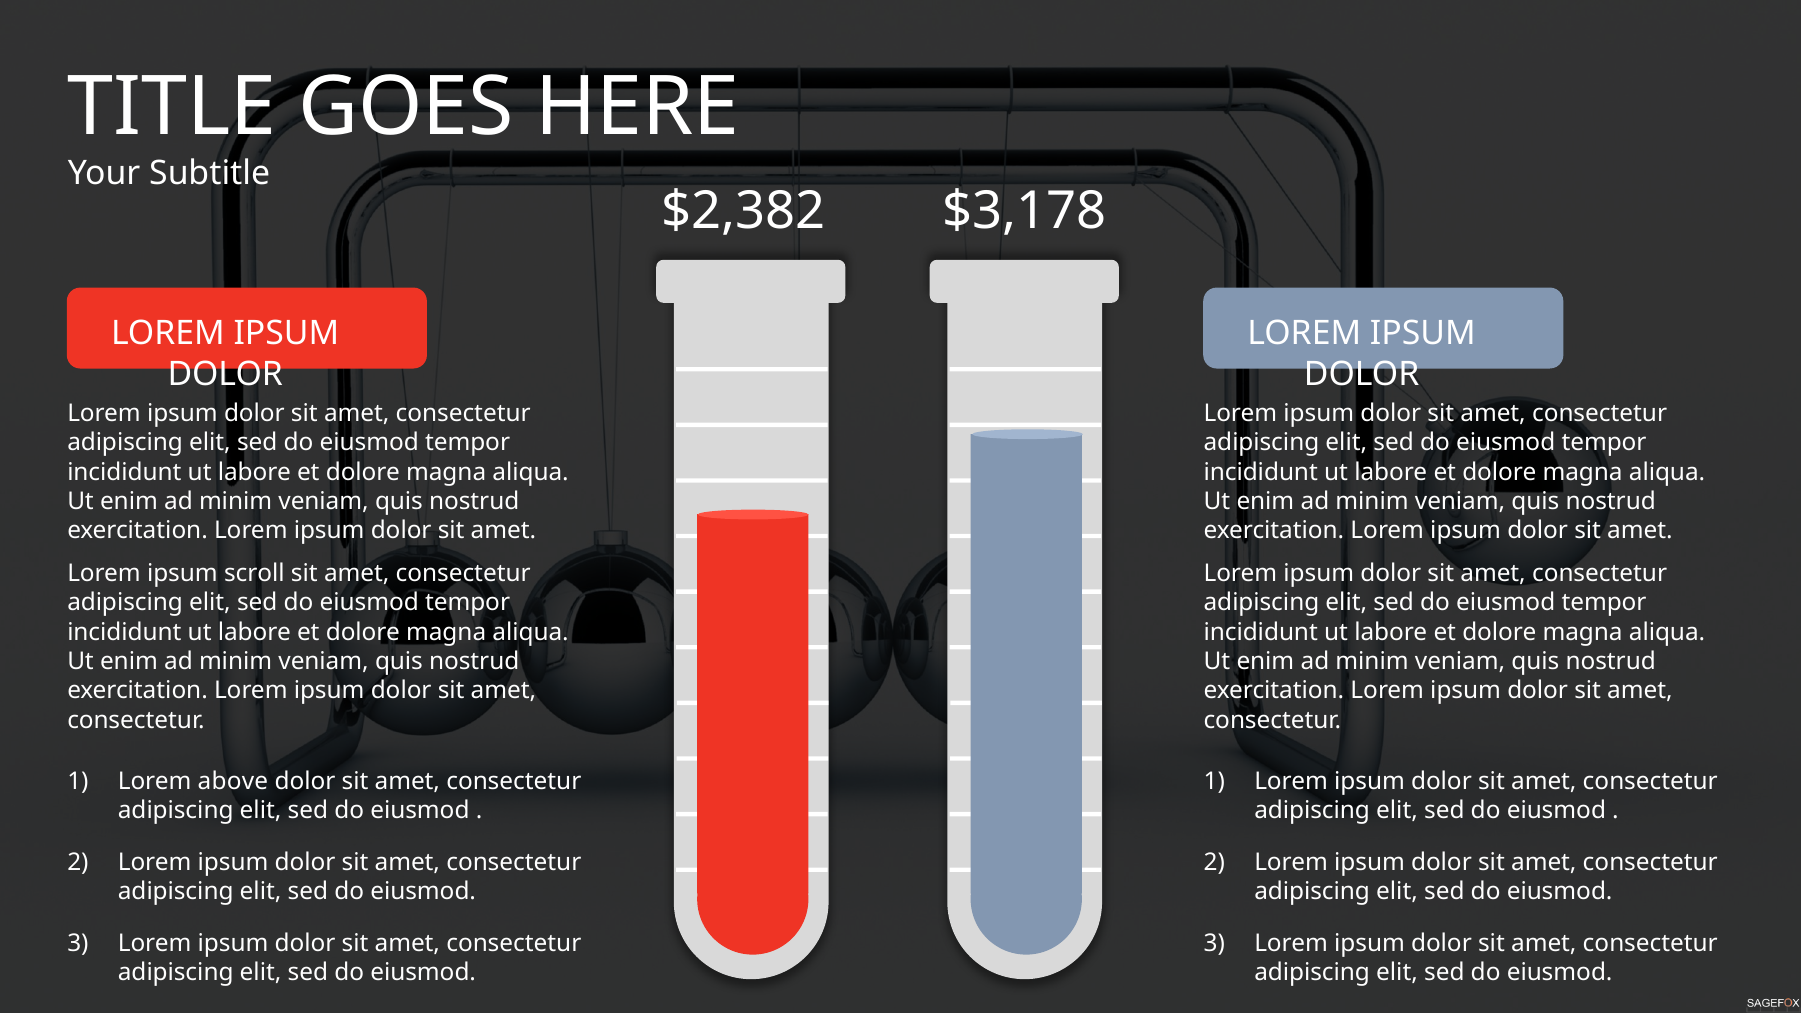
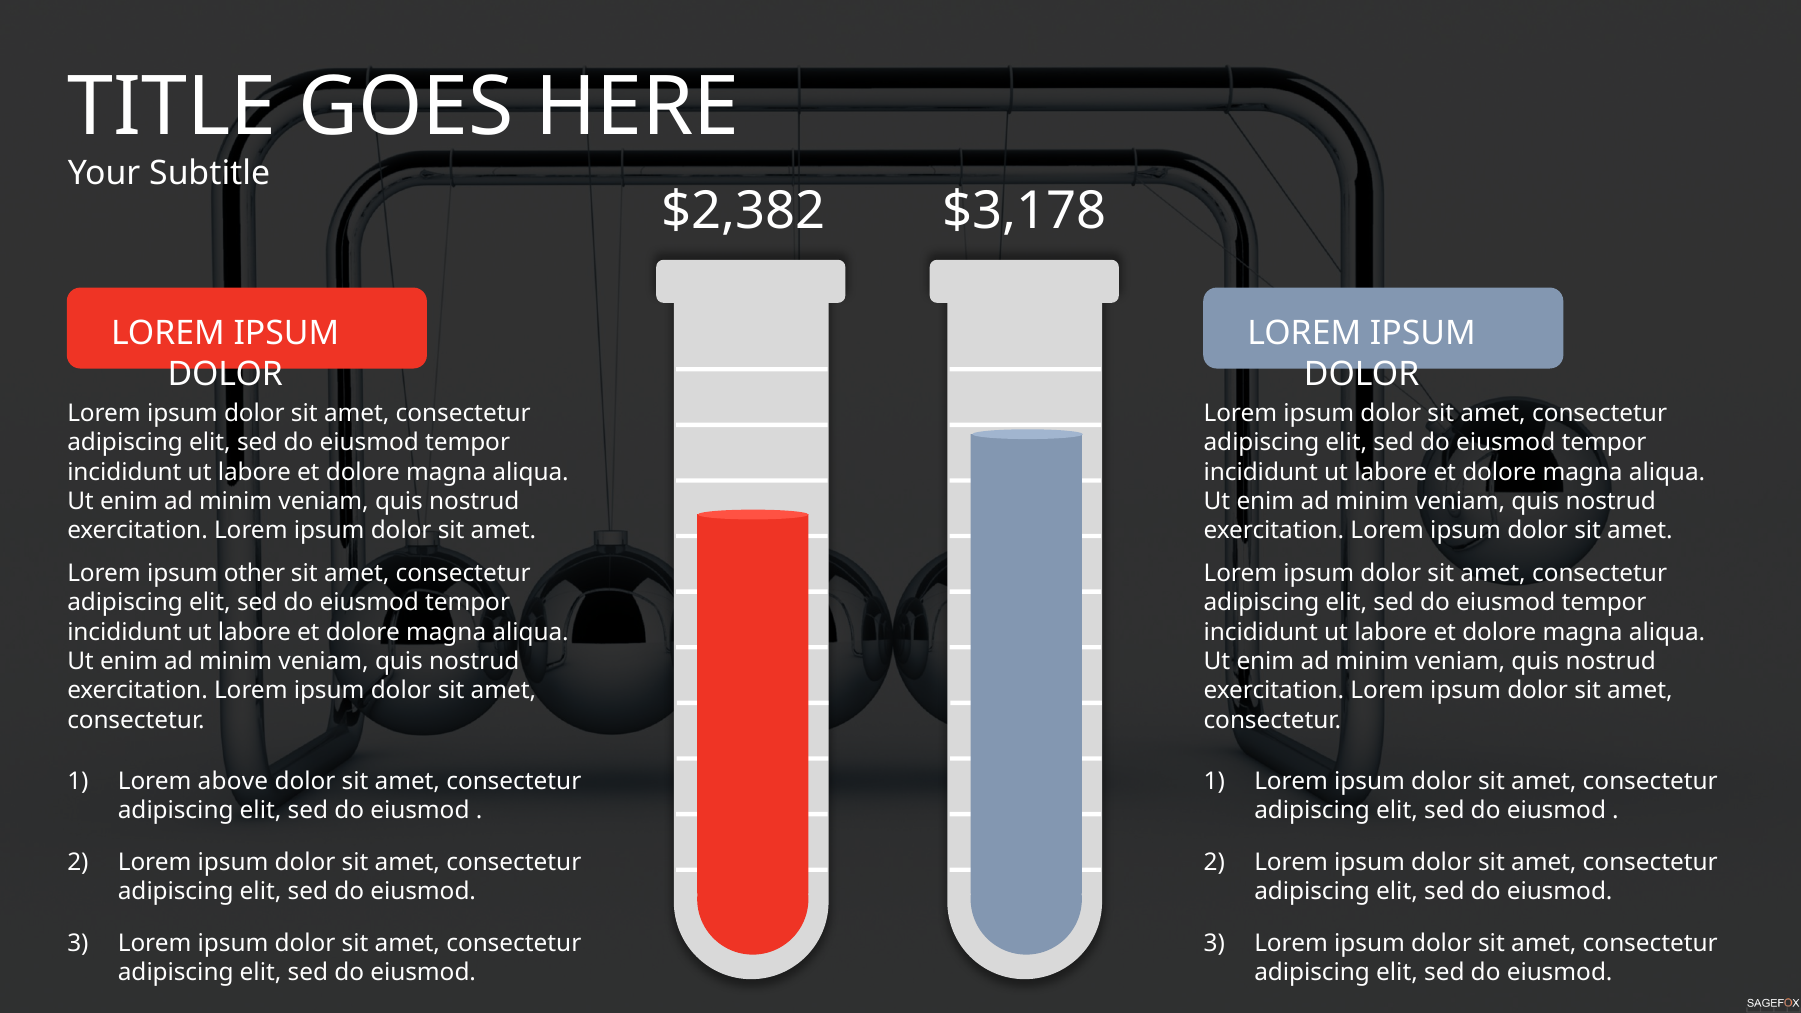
scroll: scroll -> other
